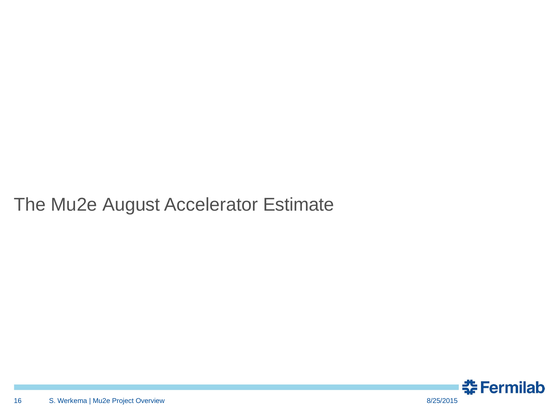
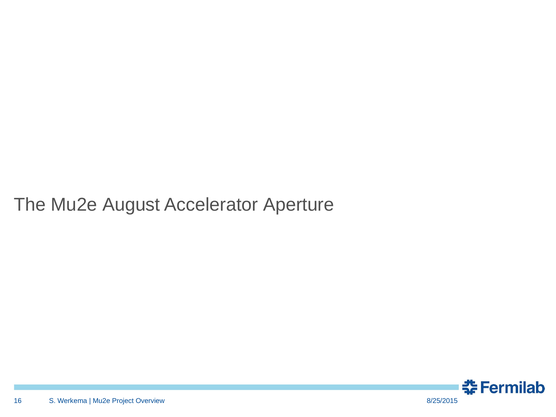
Estimate: Estimate -> Aperture
